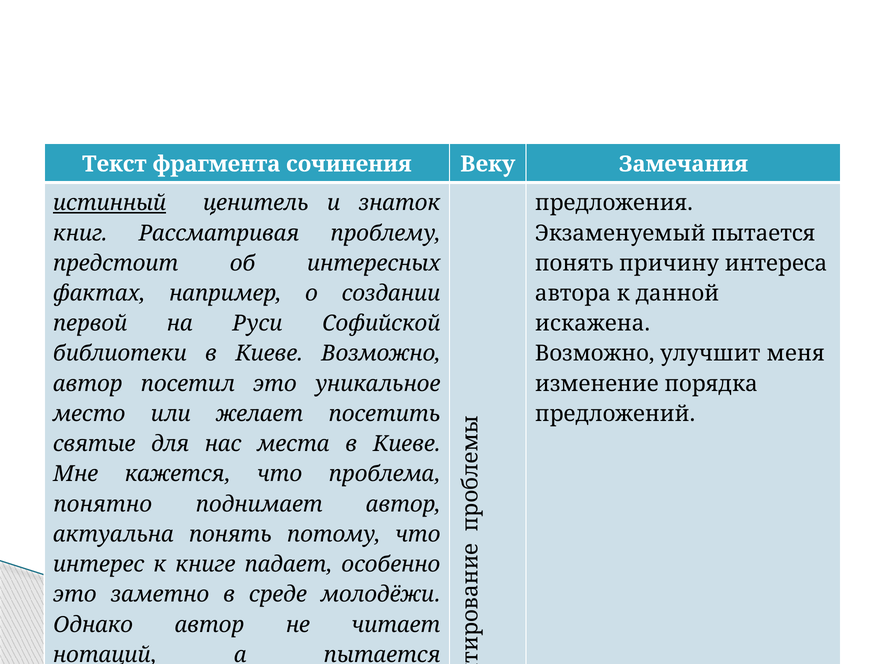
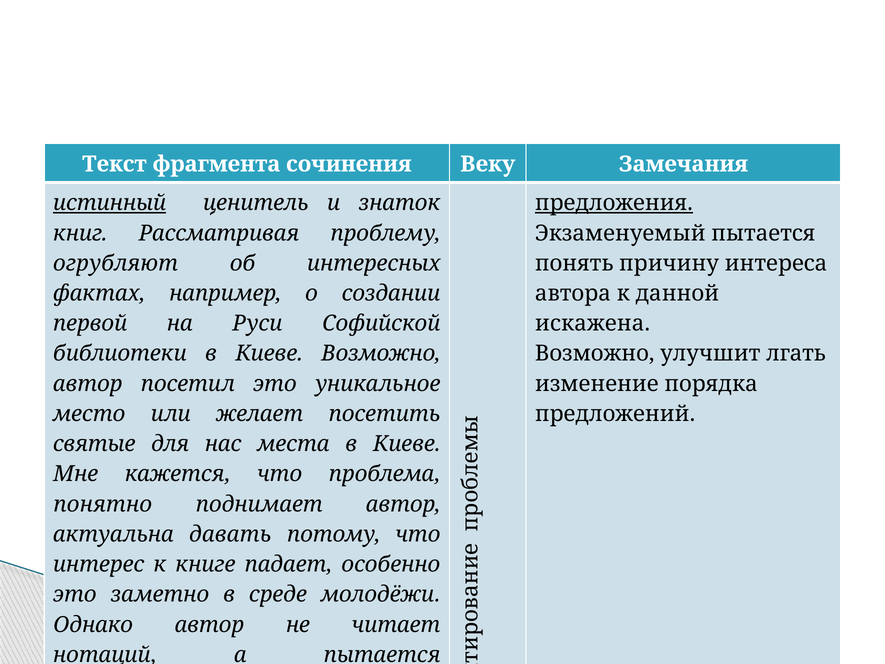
предложения underline: none -> present
предстоит: предстоит -> огрубляют
меня: меня -> лгать
актуальна понять: понять -> давать
